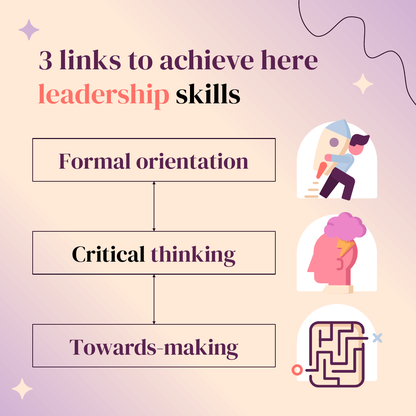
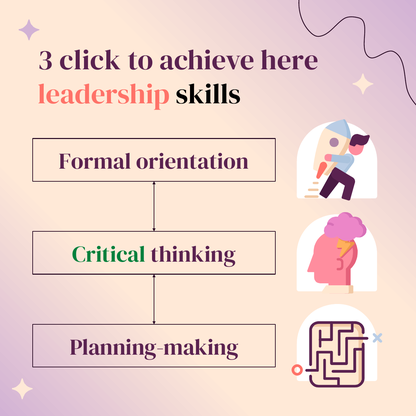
links: links -> click
Critical colour: black -> green
Towards-making: Towards-making -> Planning-making
